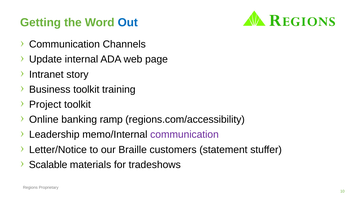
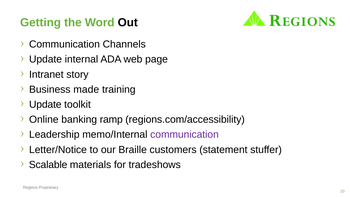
Out colour: blue -> black
Business toolkit: toolkit -> made
Project at (45, 104): Project -> Update
